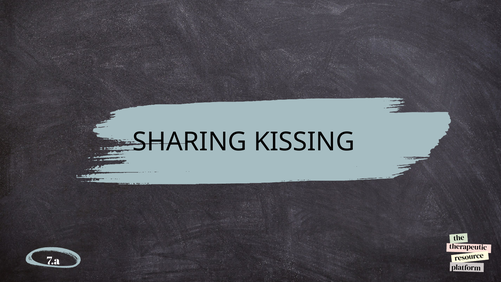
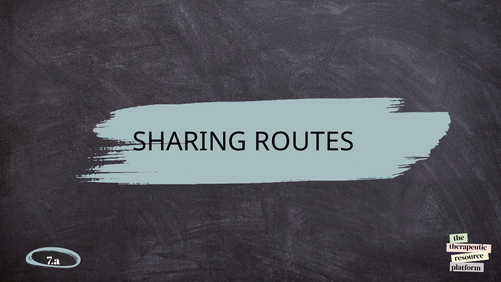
KISSING: KISSING -> ROUTES
